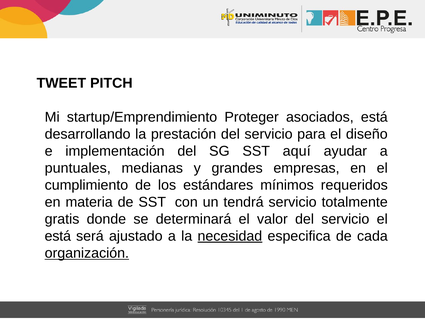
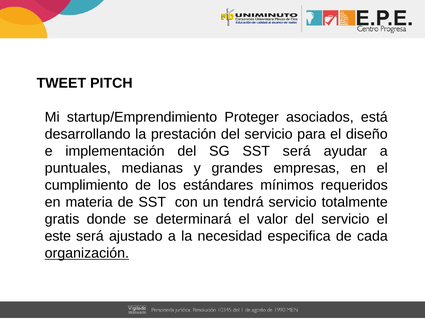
SST aquí: aquí -> será
está at (58, 236): está -> este
necesidad underline: present -> none
